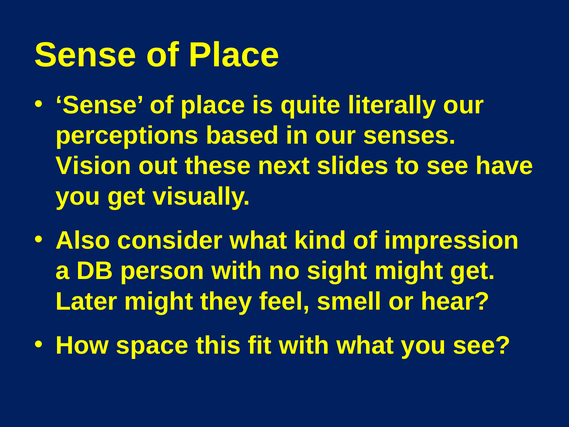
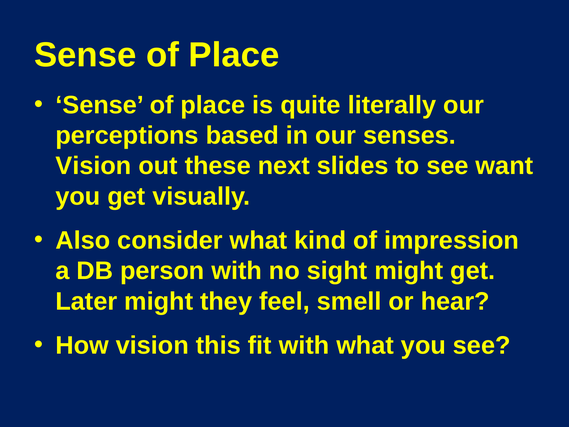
have: have -> want
How space: space -> vision
